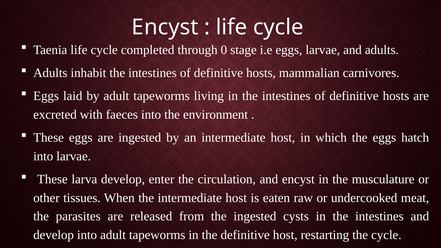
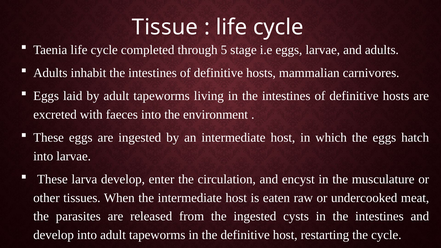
Encyst at (165, 27): Encyst -> Tissue
0: 0 -> 5
